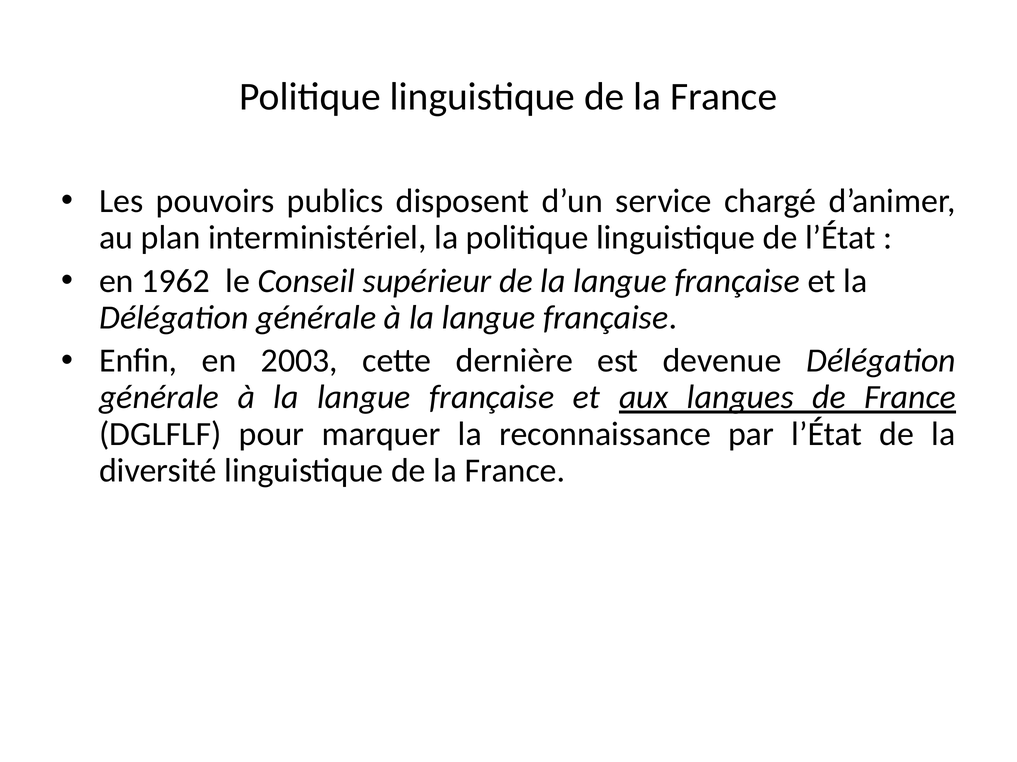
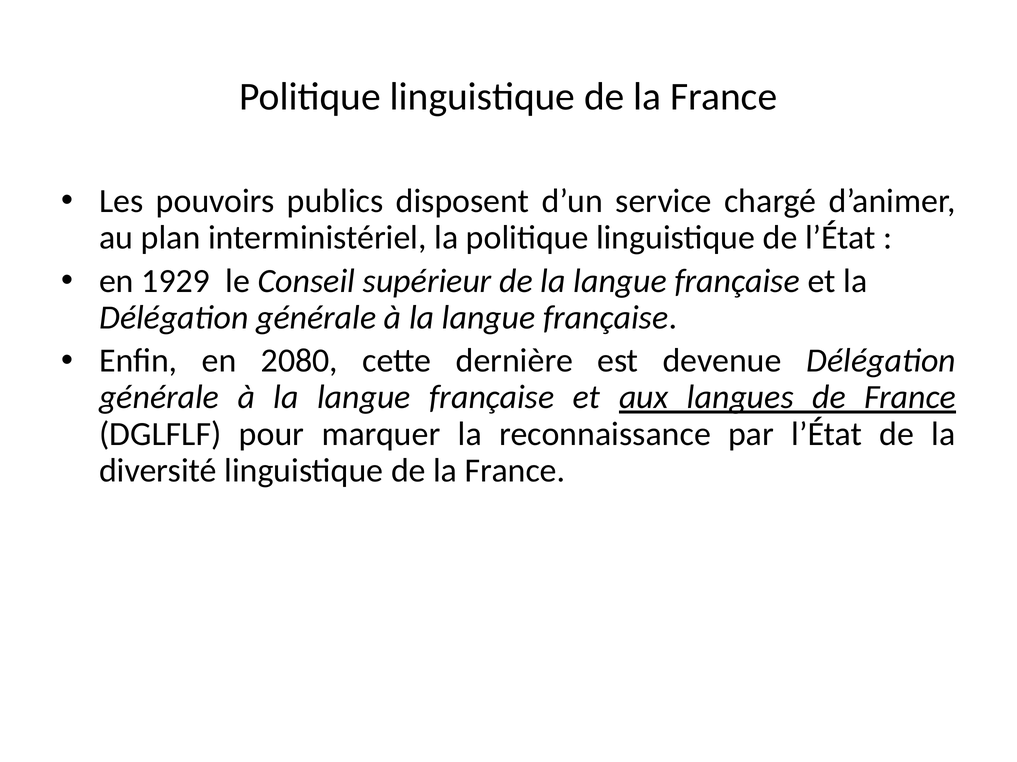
1962: 1962 -> 1929
2003: 2003 -> 2080
